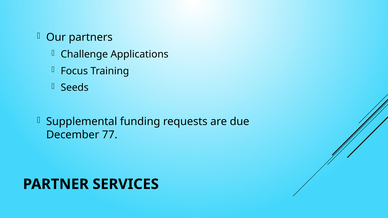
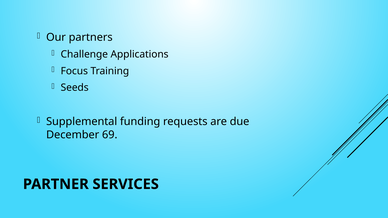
77: 77 -> 69
